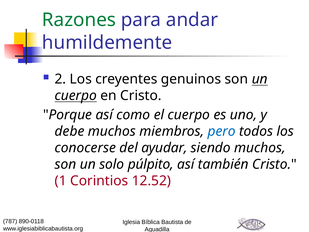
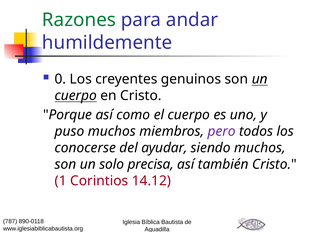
2: 2 -> 0
debe: debe -> puso
pero colour: blue -> purple
púlpito: púlpito -> precisa
12.52: 12.52 -> 14.12
